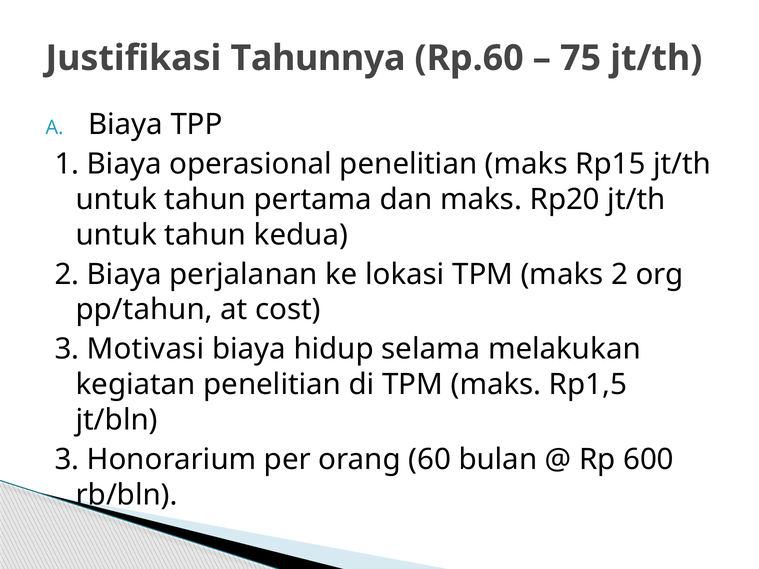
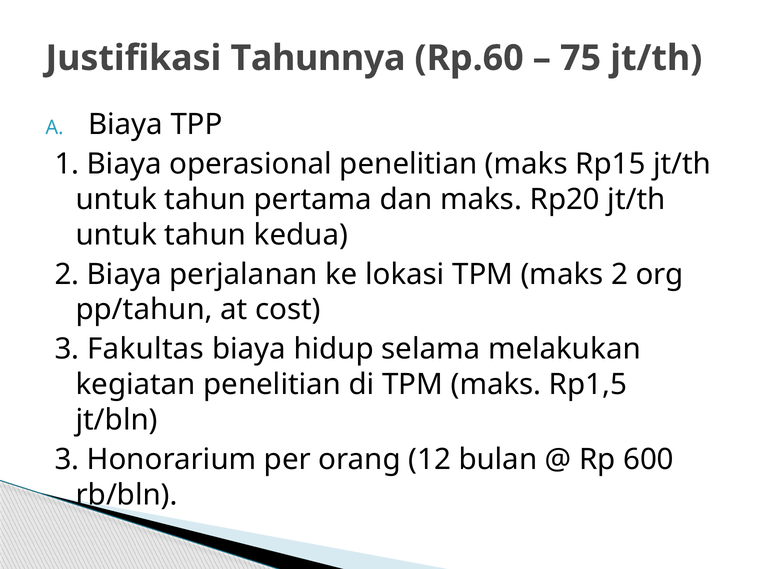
Motivasi: Motivasi -> Fakultas
60: 60 -> 12
